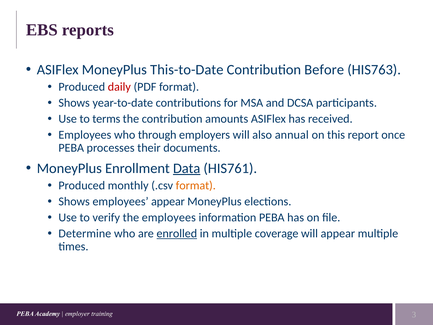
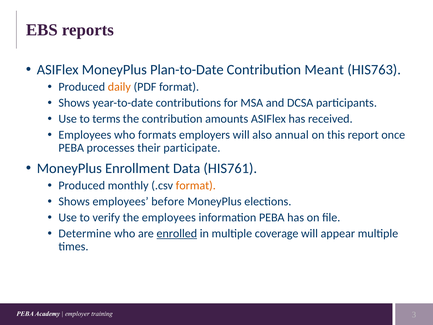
This-to-Date: This-to-Date -> Plan-to-Date
Before: Before -> Meant
daily colour: red -> orange
through: through -> formats
documents: documents -> participate
Data underline: present -> none
employees appear: appear -> before
